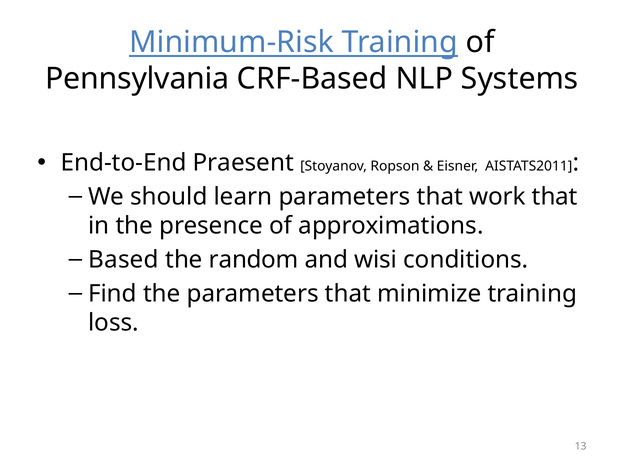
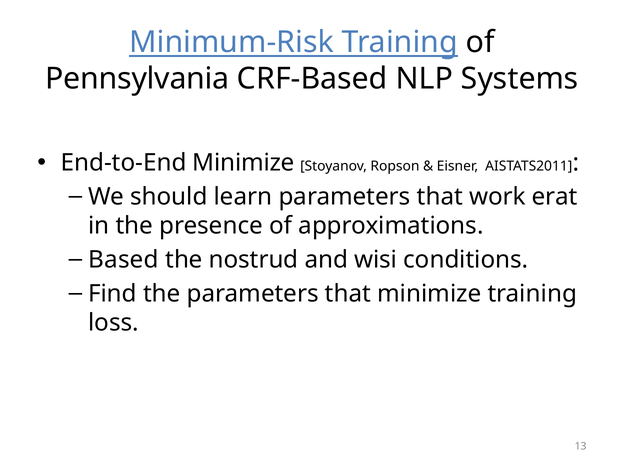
End-to-End Praesent: Praesent -> Minimize
work that: that -> erat
random: random -> nostrud
